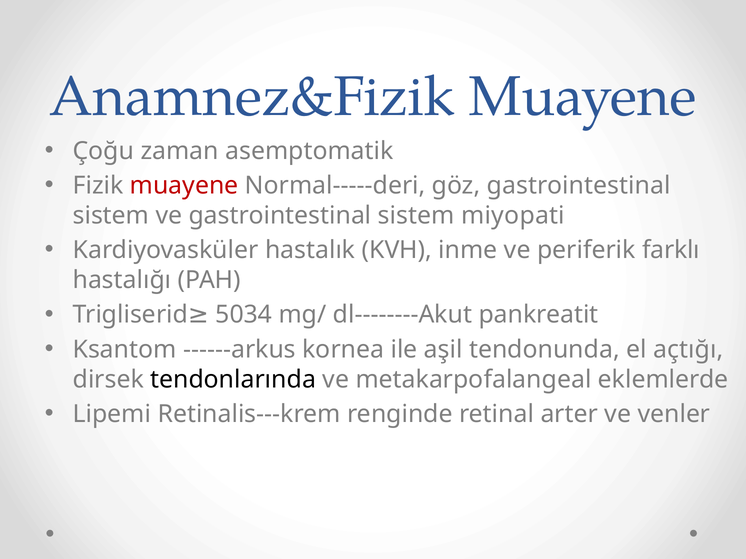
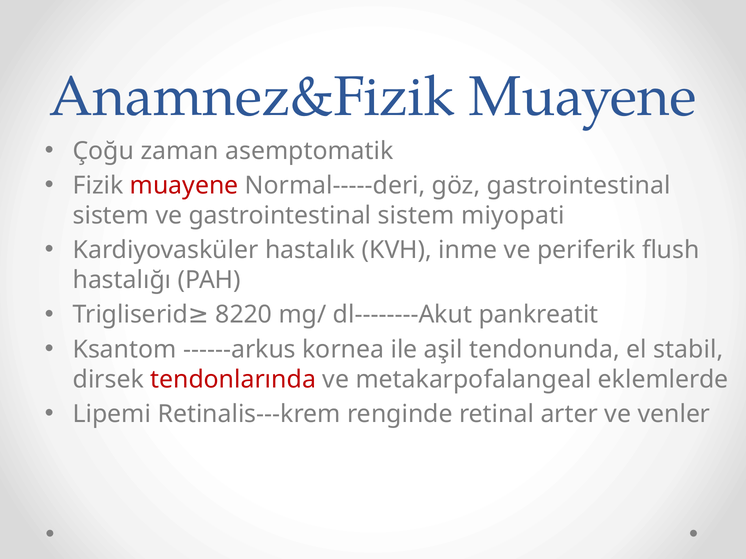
farklı: farklı -> flush
5034: 5034 -> 8220
açtığı: açtığı -> stabil
tendonlarında colour: black -> red
